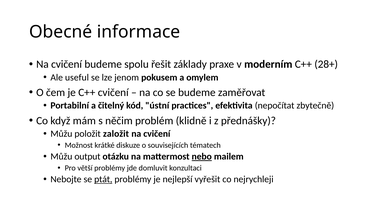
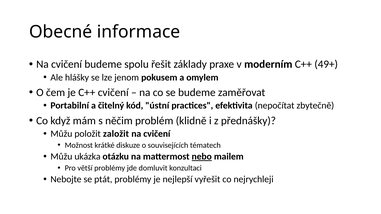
28+: 28+ -> 49+
useful: useful -> hlášky
output: output -> ukázka
ptát underline: present -> none
